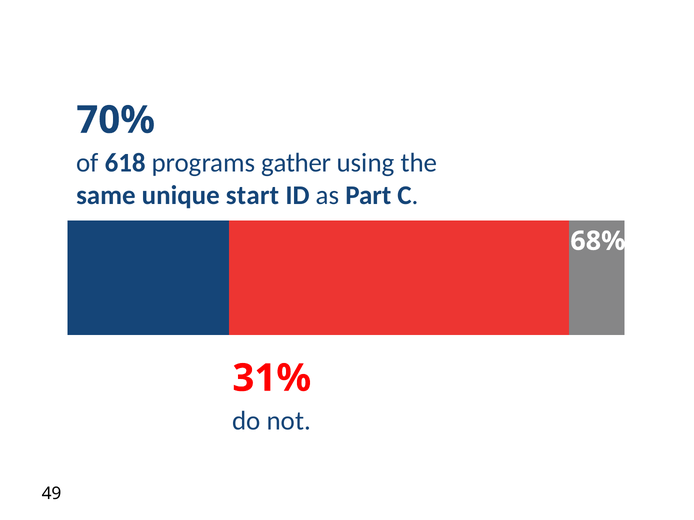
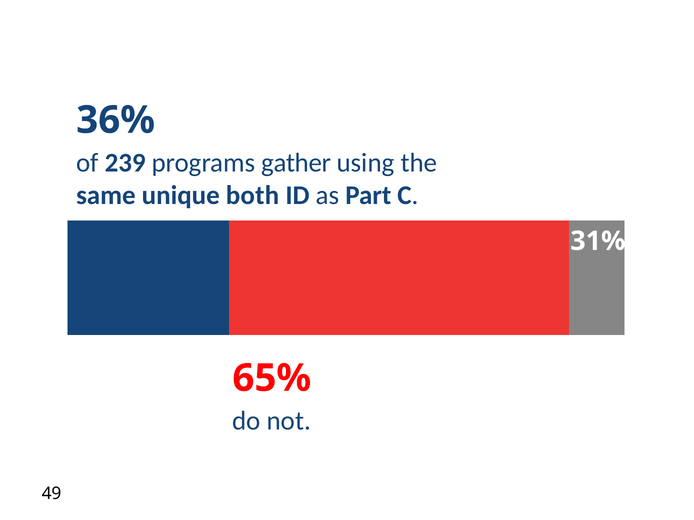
70%: 70% -> 36%
618: 618 -> 239
start: start -> both
68%: 68% -> 31%
31%: 31% -> 65%
